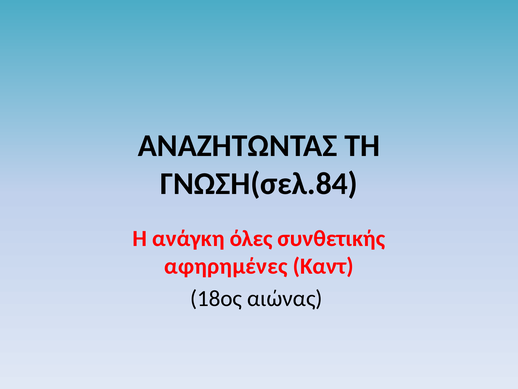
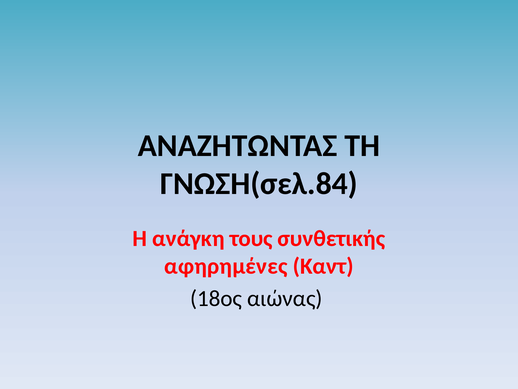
όλες: όλες -> τους
